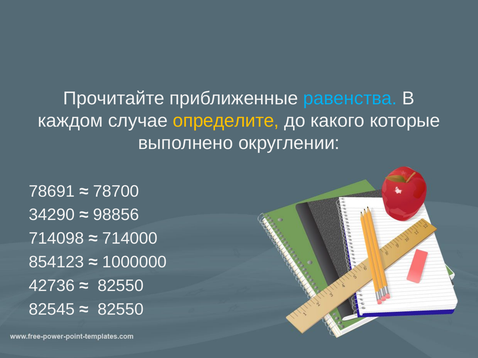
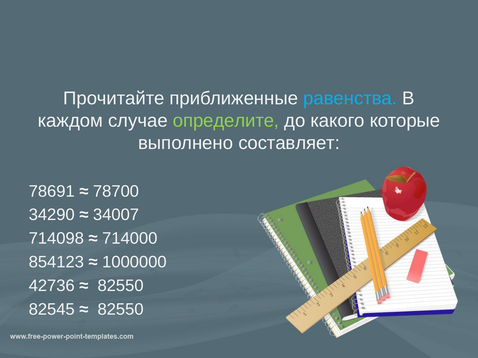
определите colour: yellow -> light green
округлении: округлении -> составляет
98856: 98856 -> 34007
